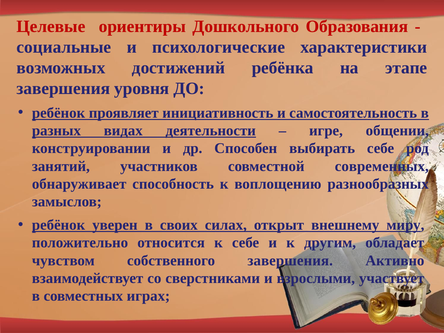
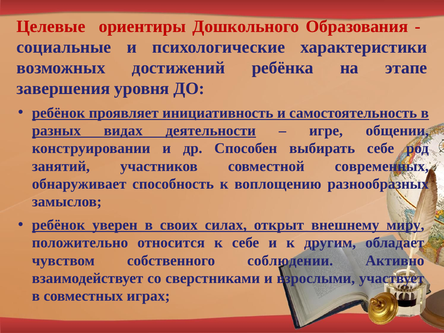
собственного завершения: завершения -> соблюдении
